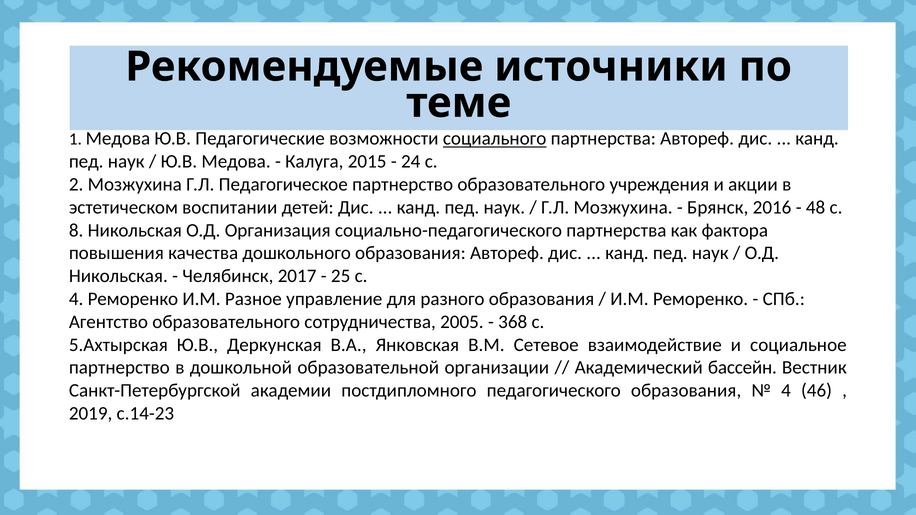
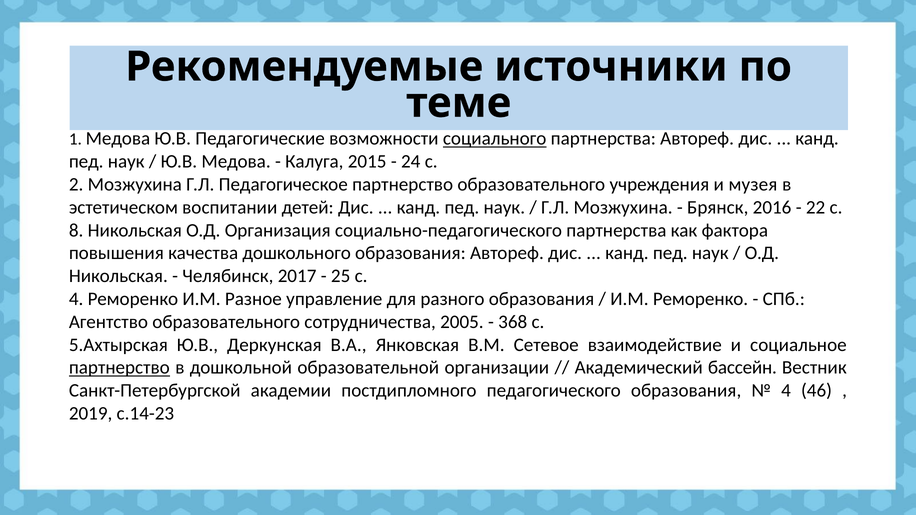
акции: акции -> музея
48: 48 -> 22
партнерство at (119, 368) underline: none -> present
